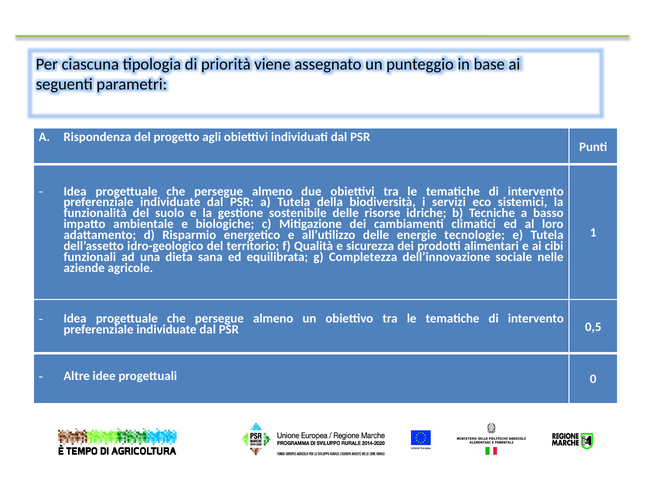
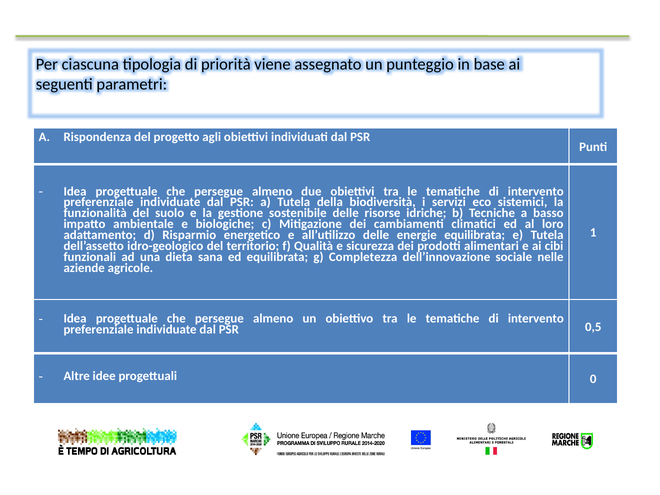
energie tecnologie: tecnologie -> equilibrata
